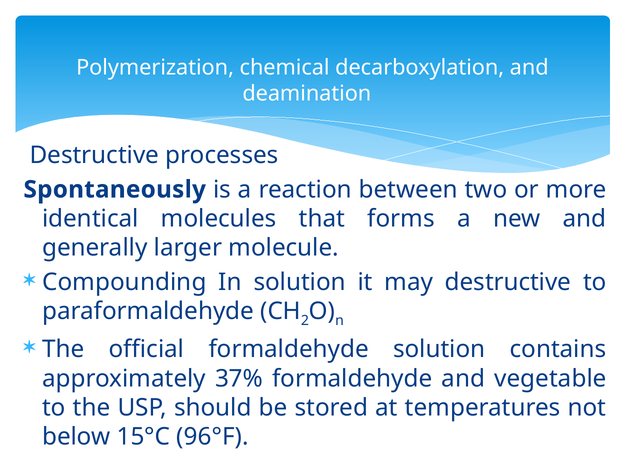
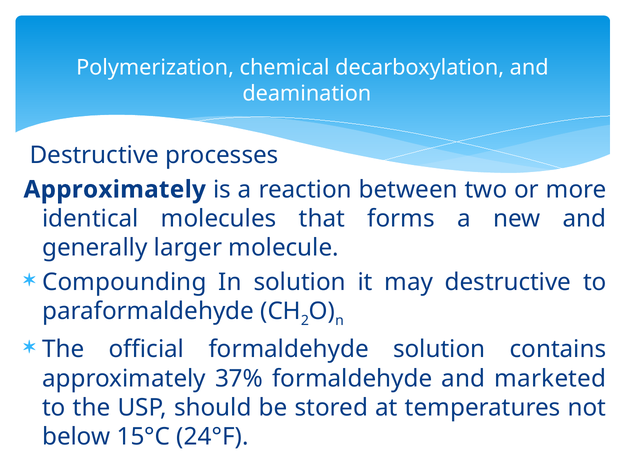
Spontaneously at (115, 189): Spontaneously -> Approximately
vegetable: vegetable -> marketed
96°F: 96°F -> 24°F
